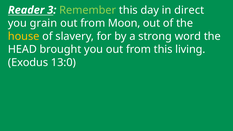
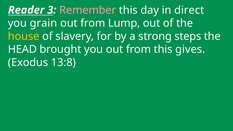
Remember colour: light green -> pink
Moon: Moon -> Lump
word: word -> steps
living: living -> gives
13:0: 13:0 -> 13:8
